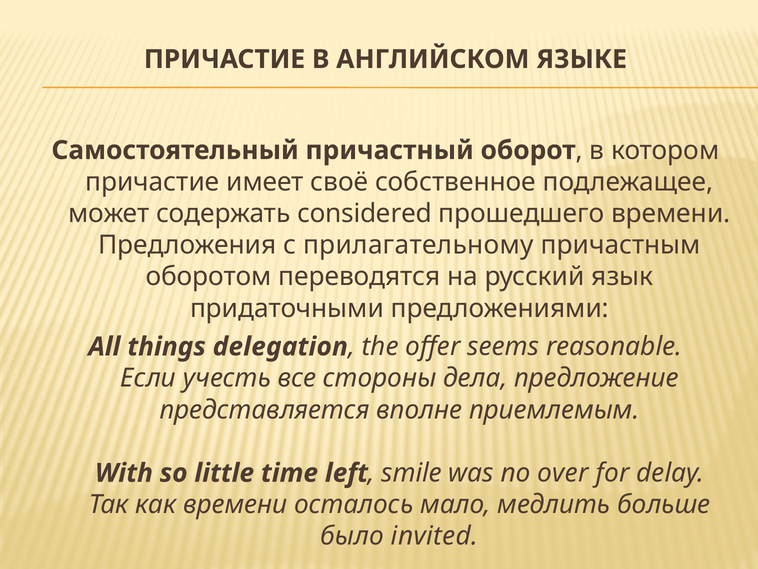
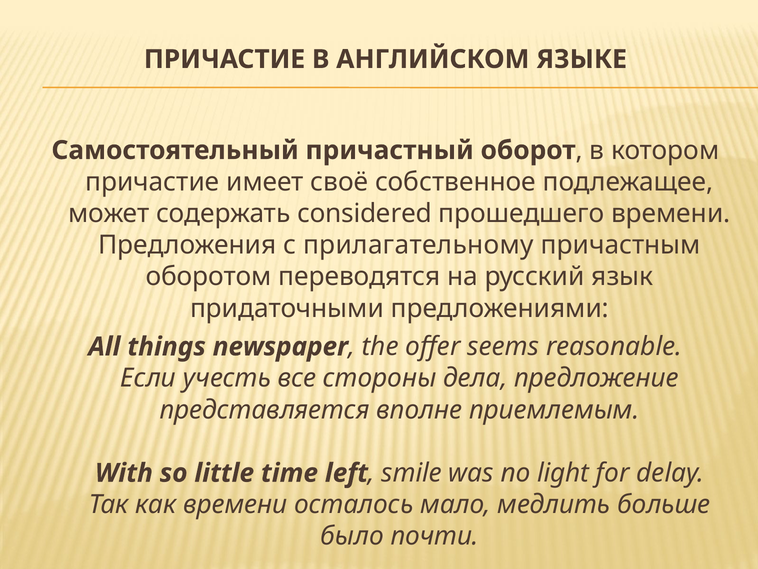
delegation: delegation -> newspaper
over: over -> light
invited: invited -> почти
